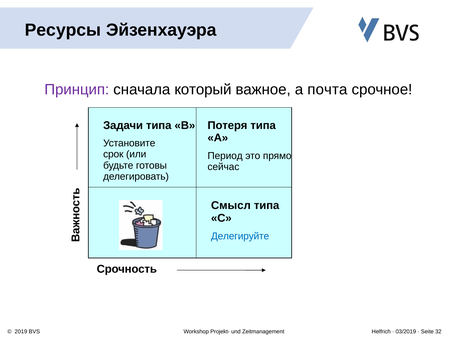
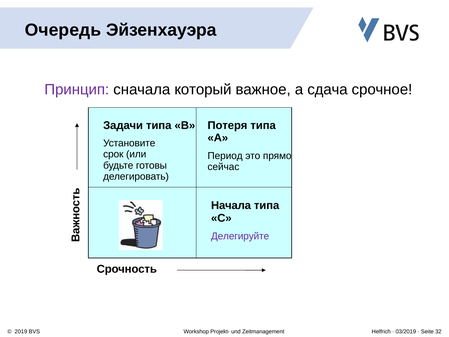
Ресурсы: Ресурсы -> Очередь
почта: почта -> сдача
Смысл: Смысл -> Начала
Делегируйте colour: blue -> purple
